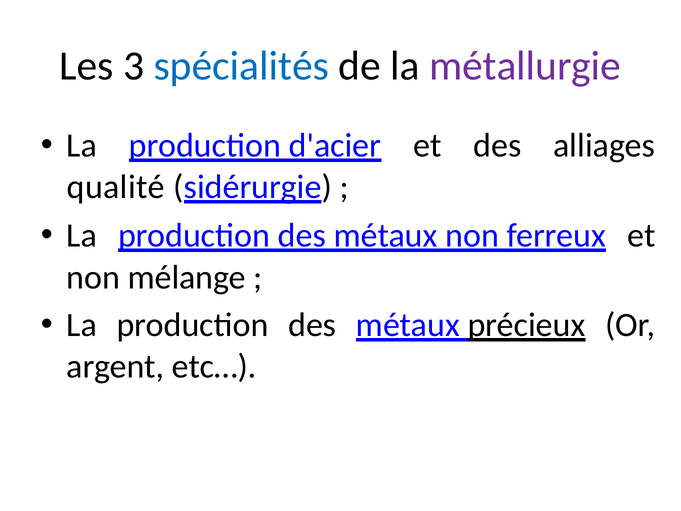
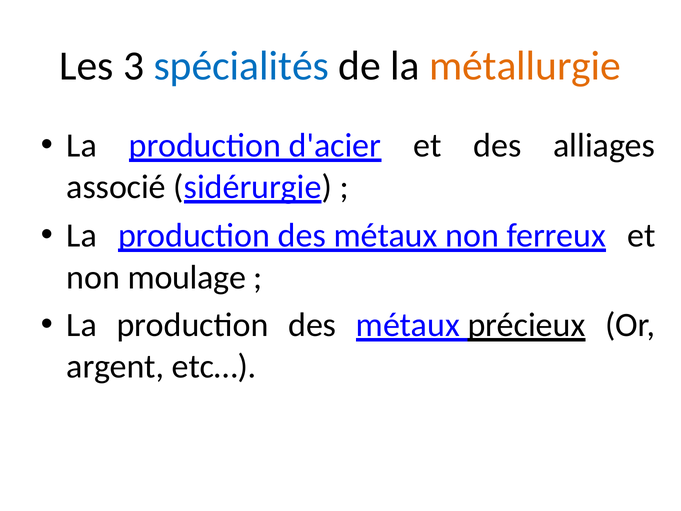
métallurgie colour: purple -> orange
qualité: qualité -> associé
mélange: mélange -> moulage
